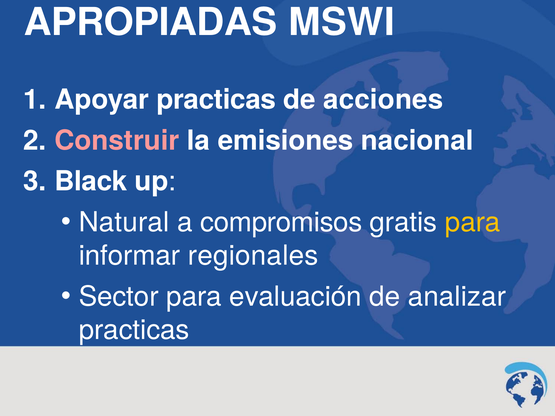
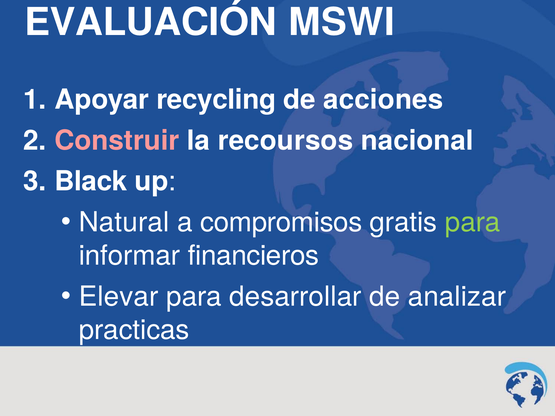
APROPIADAS: APROPIADAS -> EVALUACIÓN
Apoyar practicas: practicas -> recycling
emisiones: emisiones -> recoursos
para at (473, 223) colour: yellow -> light green
regionales: regionales -> financieros
Sector: Sector -> Elevar
evaluación: evaluación -> desarrollar
